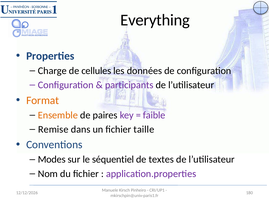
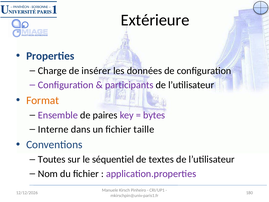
Everything: Everything -> Extérieure
cellules: cellules -> insérer
Ensemble colour: orange -> purple
faible: faible -> bytes
Remise: Remise -> Interne
Modes: Modes -> Toutes
